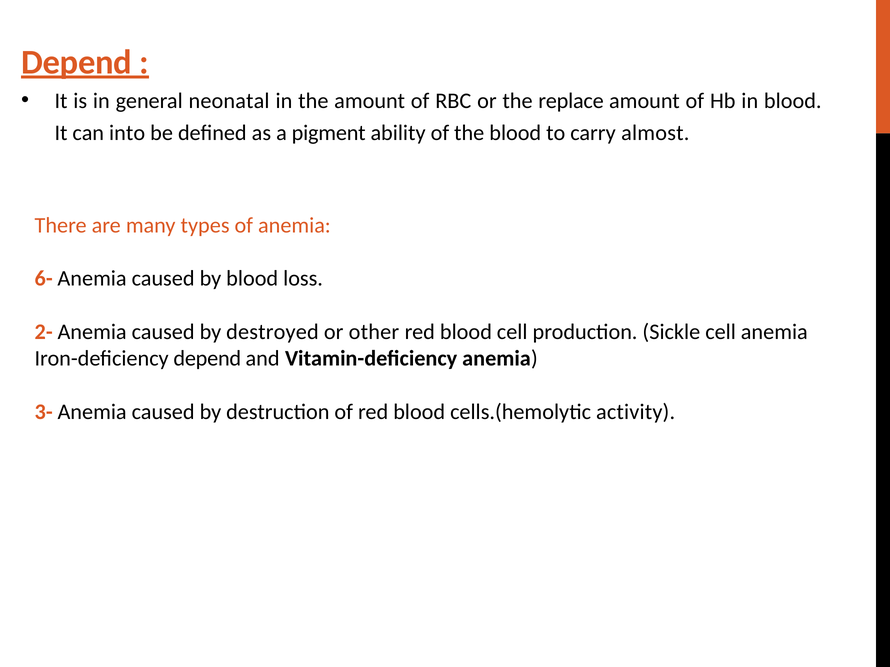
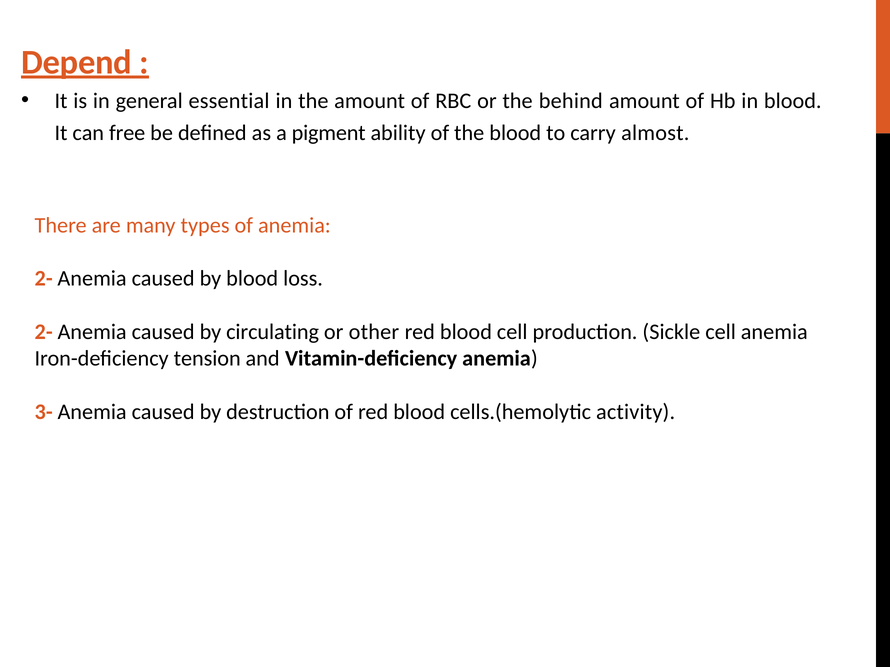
neonatal: neonatal -> essential
replace: replace -> behind
into: into -> free
6- at (44, 279): 6- -> 2-
destroyed: destroyed -> circulating
Iron-deficiency depend: depend -> tension
